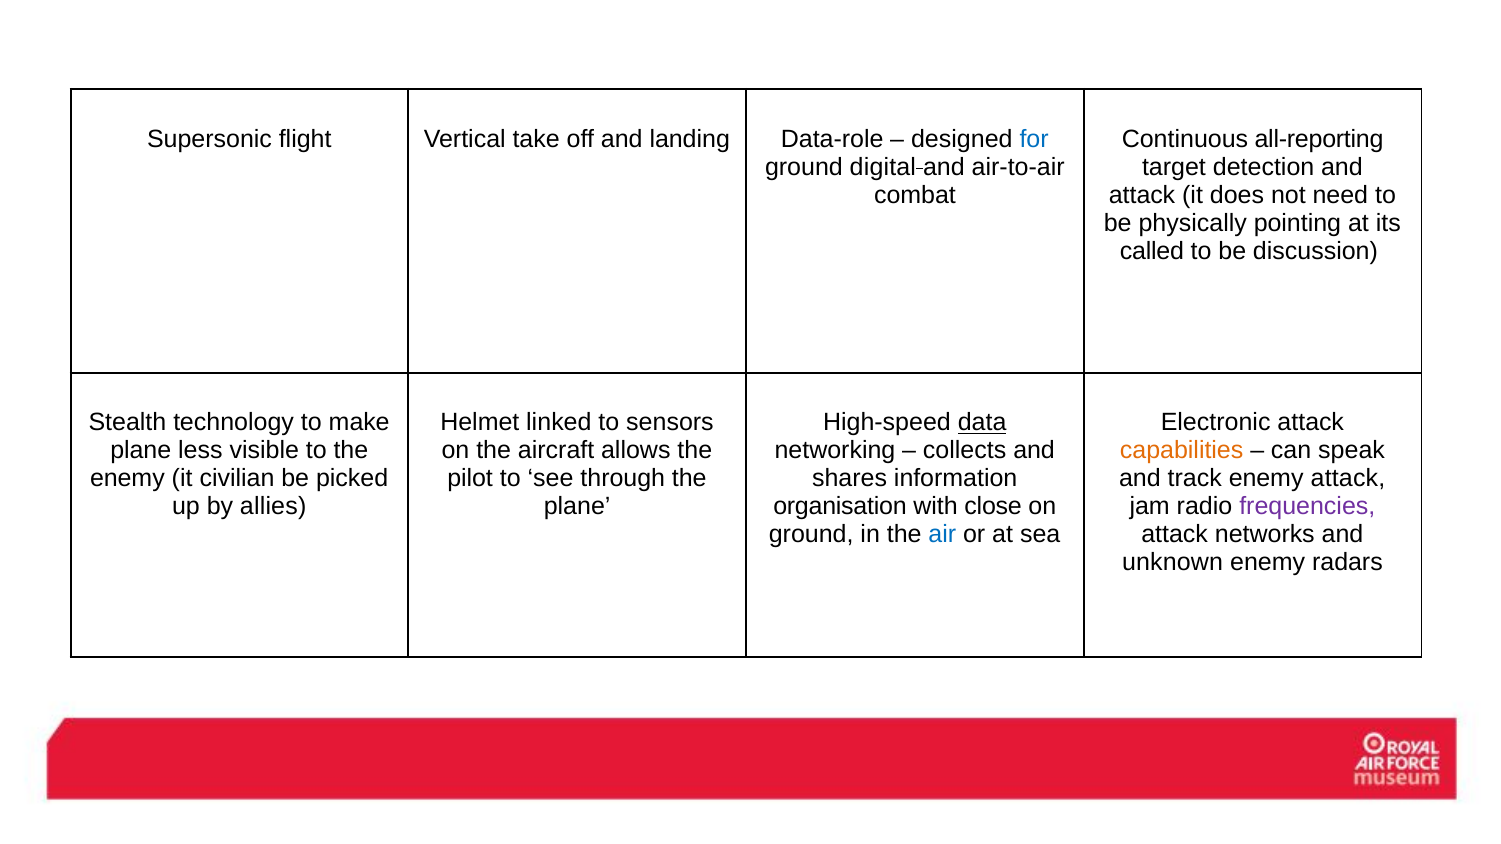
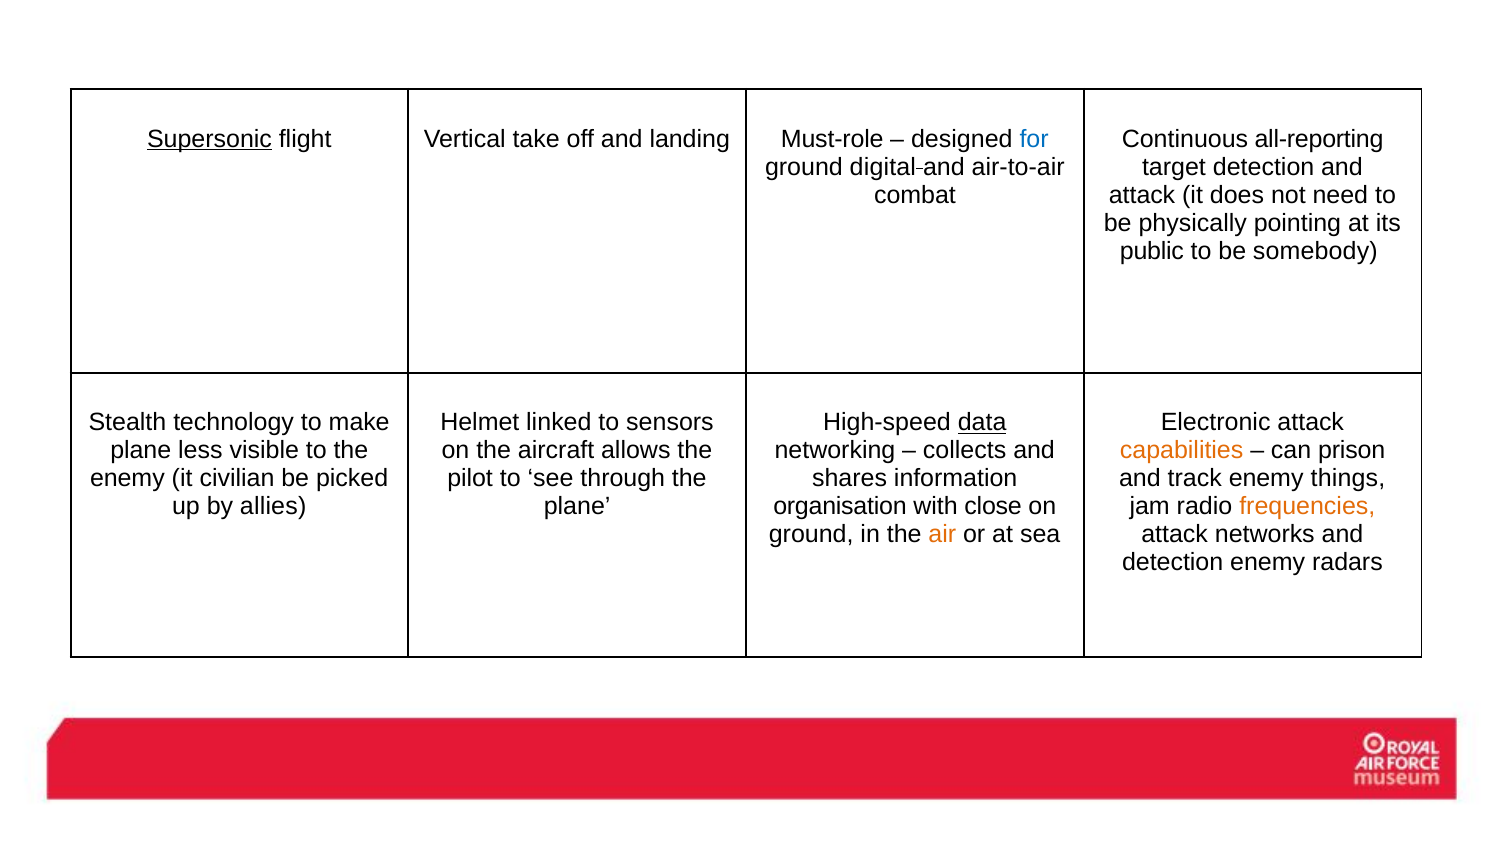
Supersonic underline: none -> present
Data-role: Data-role -> Must-role
called: called -> public
discussion: discussion -> somebody
speak: speak -> prison
enemy attack: attack -> things
frequencies colour: purple -> orange
air colour: blue -> orange
unknown at (1173, 563): unknown -> detection
